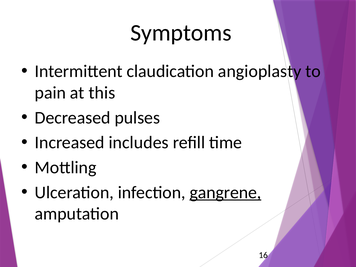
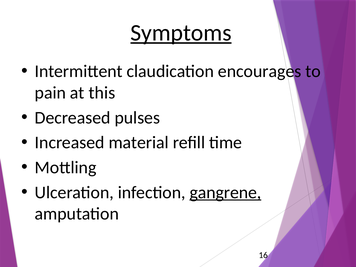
Symptoms underline: none -> present
angioplasty: angioplasty -> encourages
includes: includes -> material
